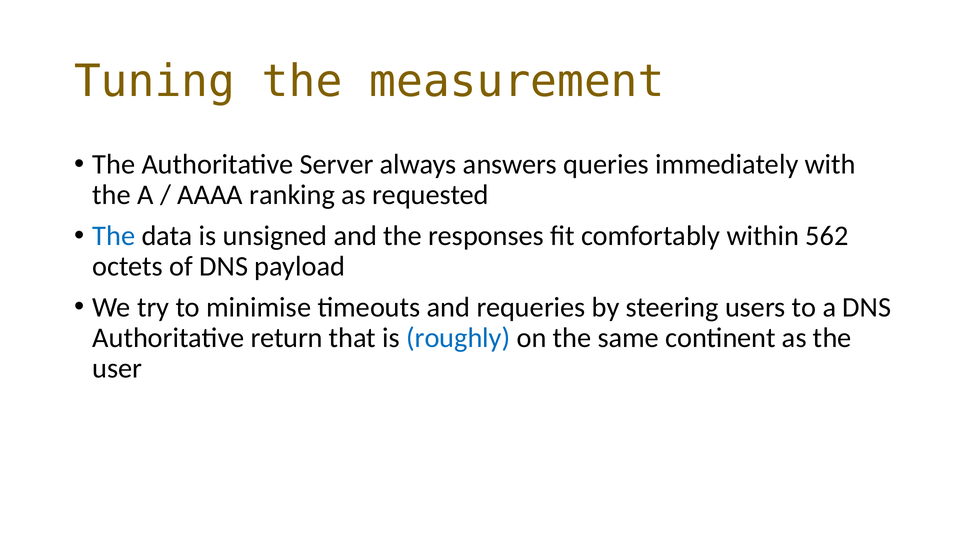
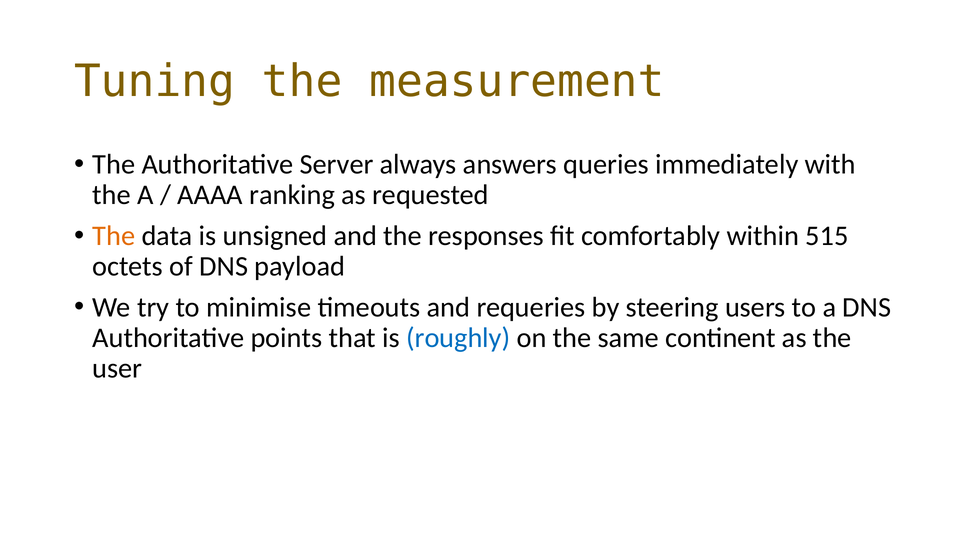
The at (114, 236) colour: blue -> orange
562: 562 -> 515
return: return -> points
